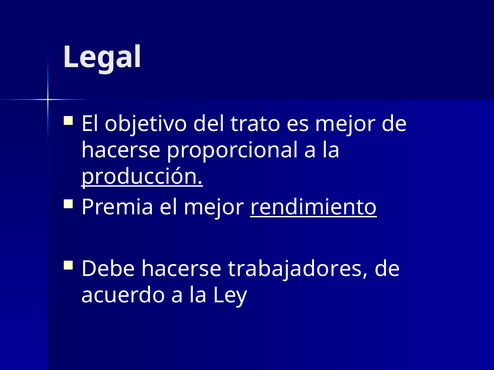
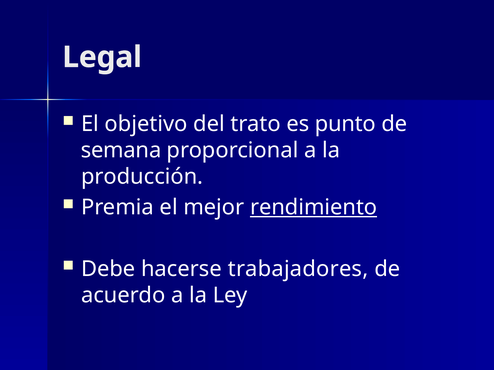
es mejor: mejor -> punto
hacerse at (121, 151): hacerse -> semana
producción underline: present -> none
